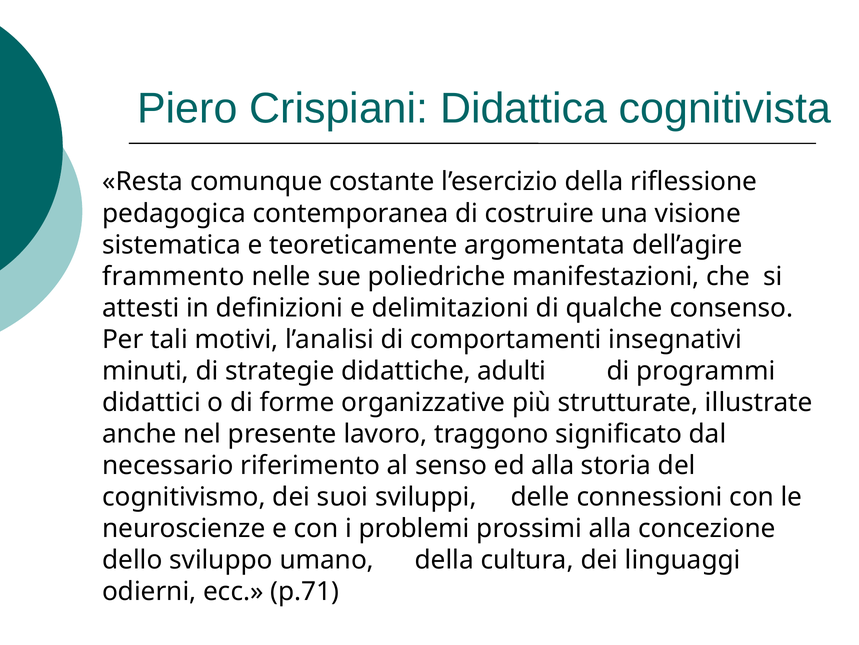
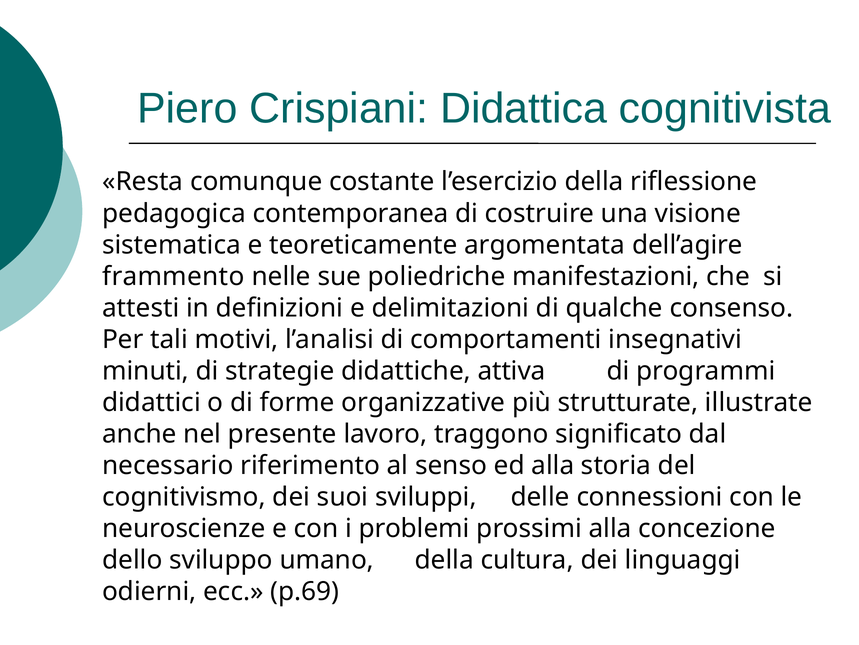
adulti: adulti -> attiva
p.71: p.71 -> p.69
